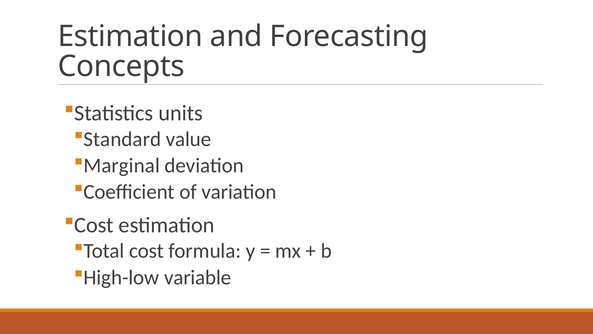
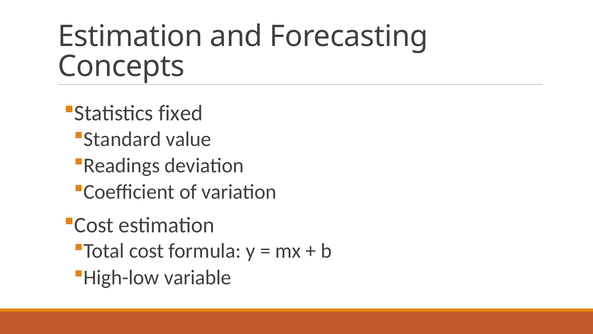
units: units -> fixed
Marginal: Marginal -> Readings
